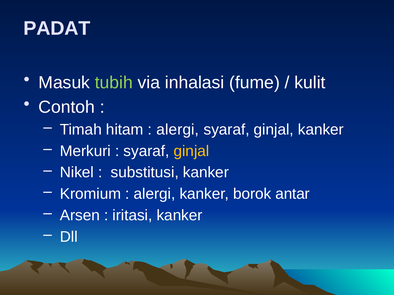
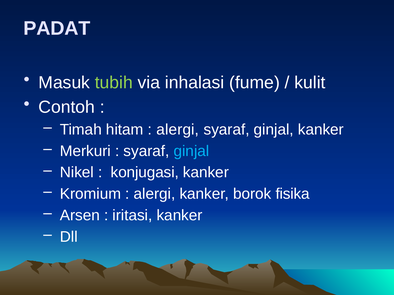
ginjal at (191, 151) colour: yellow -> light blue
substitusi: substitusi -> konjugasi
antar: antar -> fisika
